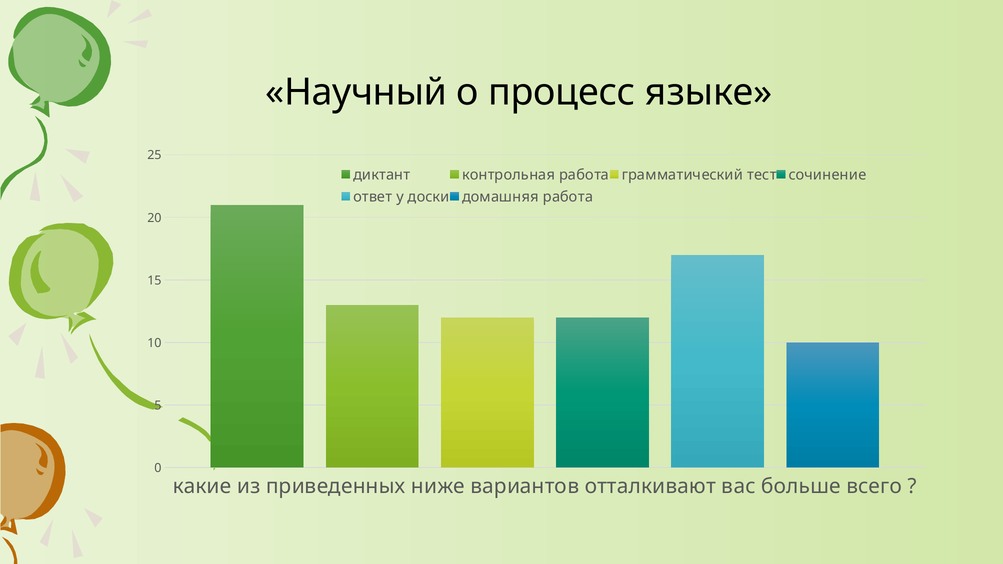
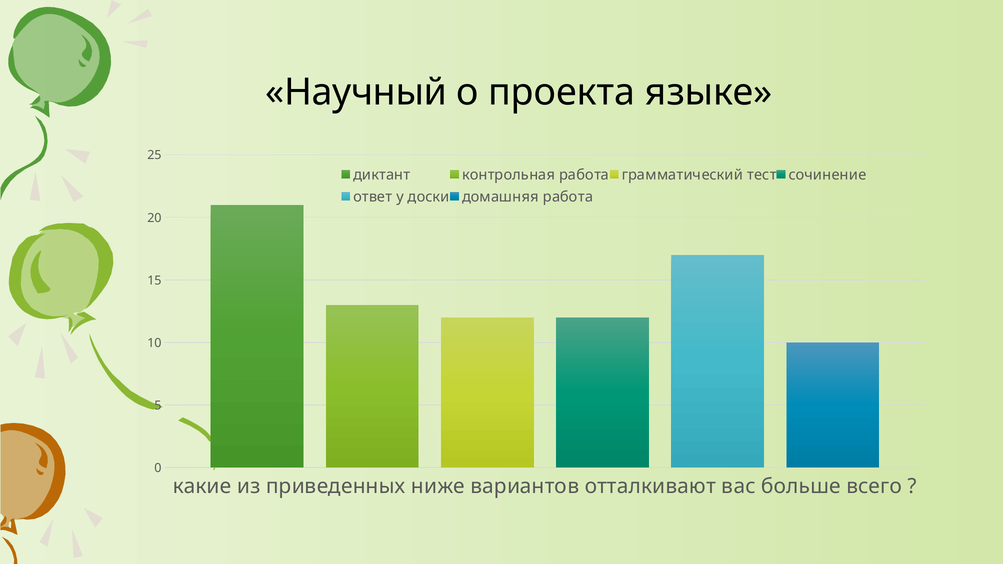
процесс: процесс -> проекта
